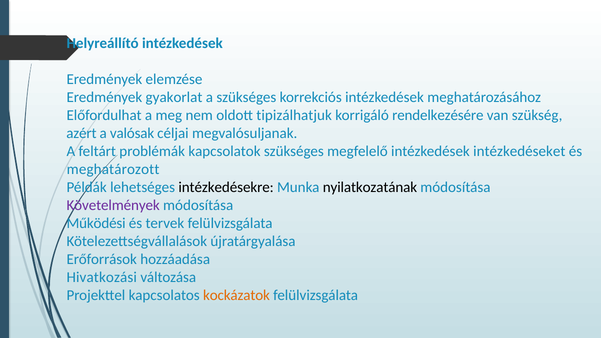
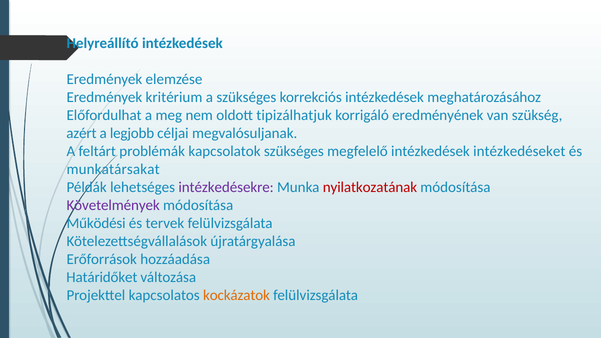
gyakorlat: gyakorlat -> kritérium
rendelkezésére: rendelkezésére -> eredményének
valósak: valósak -> legjobb
meghatározott: meghatározott -> munkatársakat
intézkedésekre colour: black -> purple
nyilatkozatának colour: black -> red
Hivatkozási: Hivatkozási -> Határidőket
